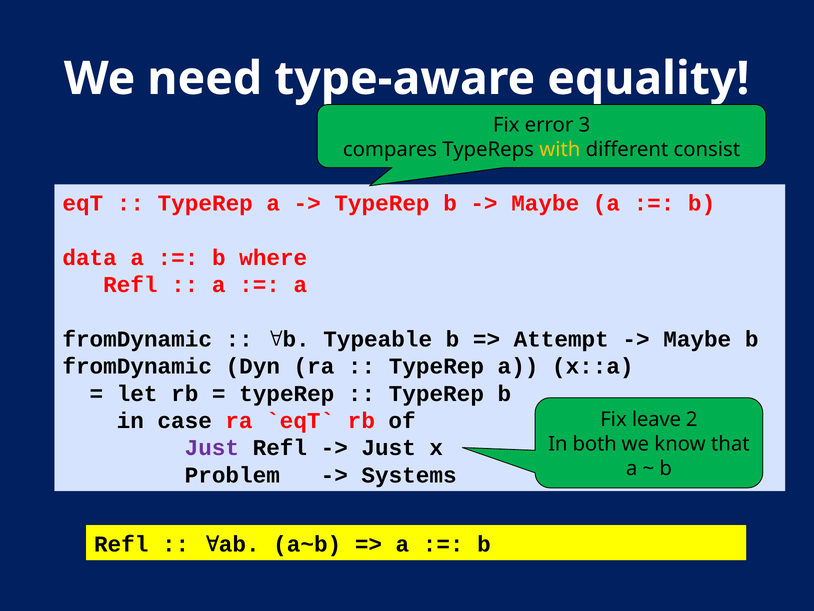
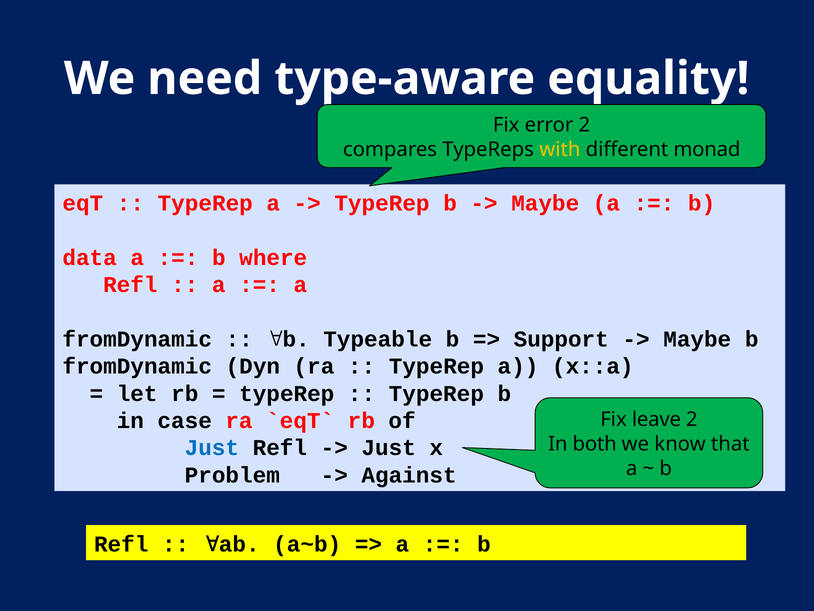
error 3: 3 -> 2
consist: consist -> monad
Attempt: Attempt -> Support
Just at (212, 448) colour: purple -> blue
Systems: Systems -> Against
